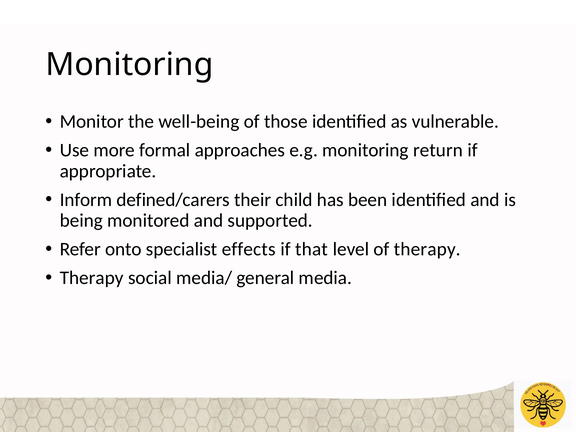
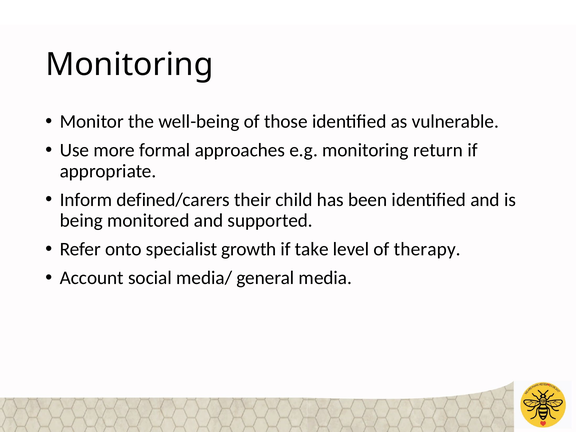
effects: effects -> growth
that: that -> take
Therapy at (92, 278): Therapy -> Account
